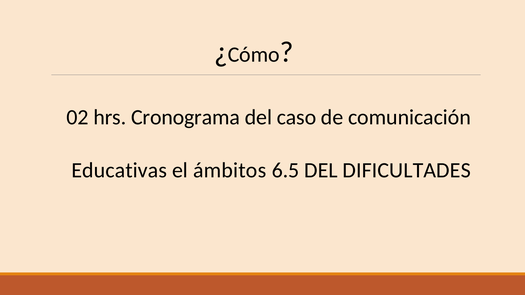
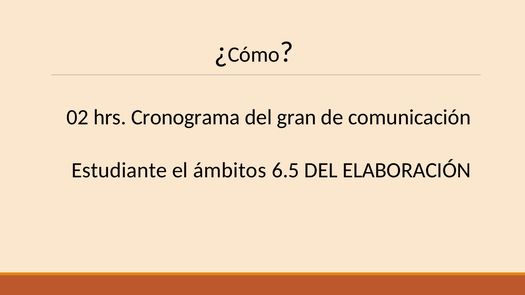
caso: caso -> gran
Educativas: Educativas -> Estudiante
DIFICULTADES: DIFICULTADES -> ELABORACIÓN
